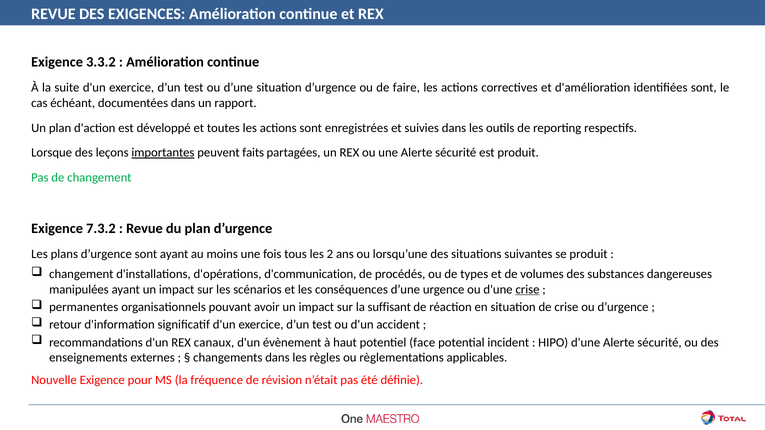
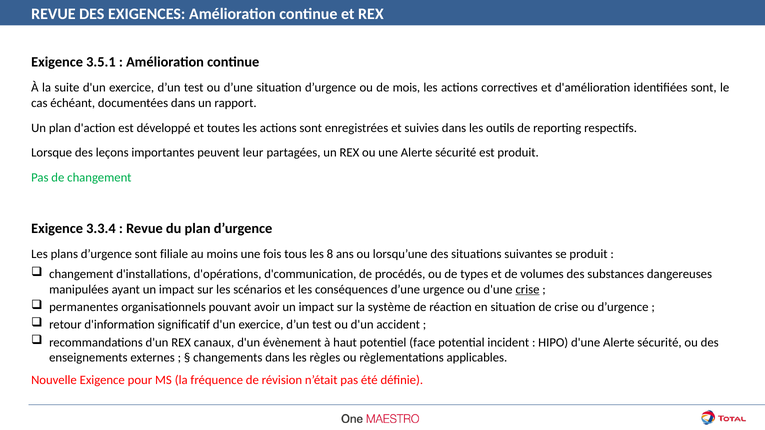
3.3.2: 3.3.2 -> 3.5.1
faire: faire -> mois
importantes underline: present -> none
faits: faits -> leur
7.3.2: 7.3.2 -> 3.3.4
sont ayant: ayant -> filiale
2: 2 -> 8
suffisant: suffisant -> système
